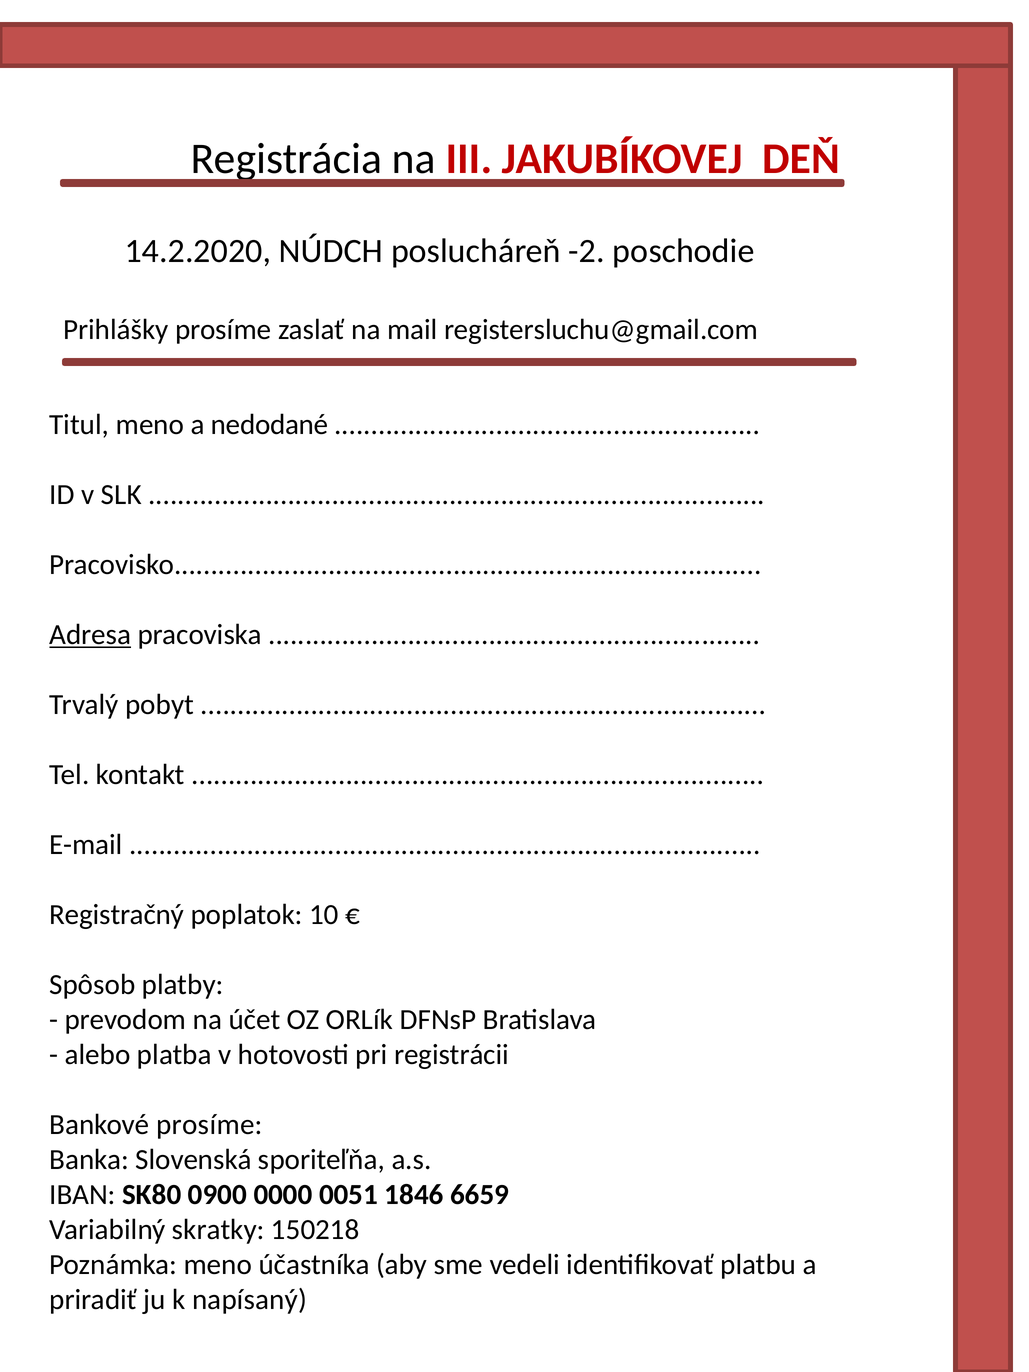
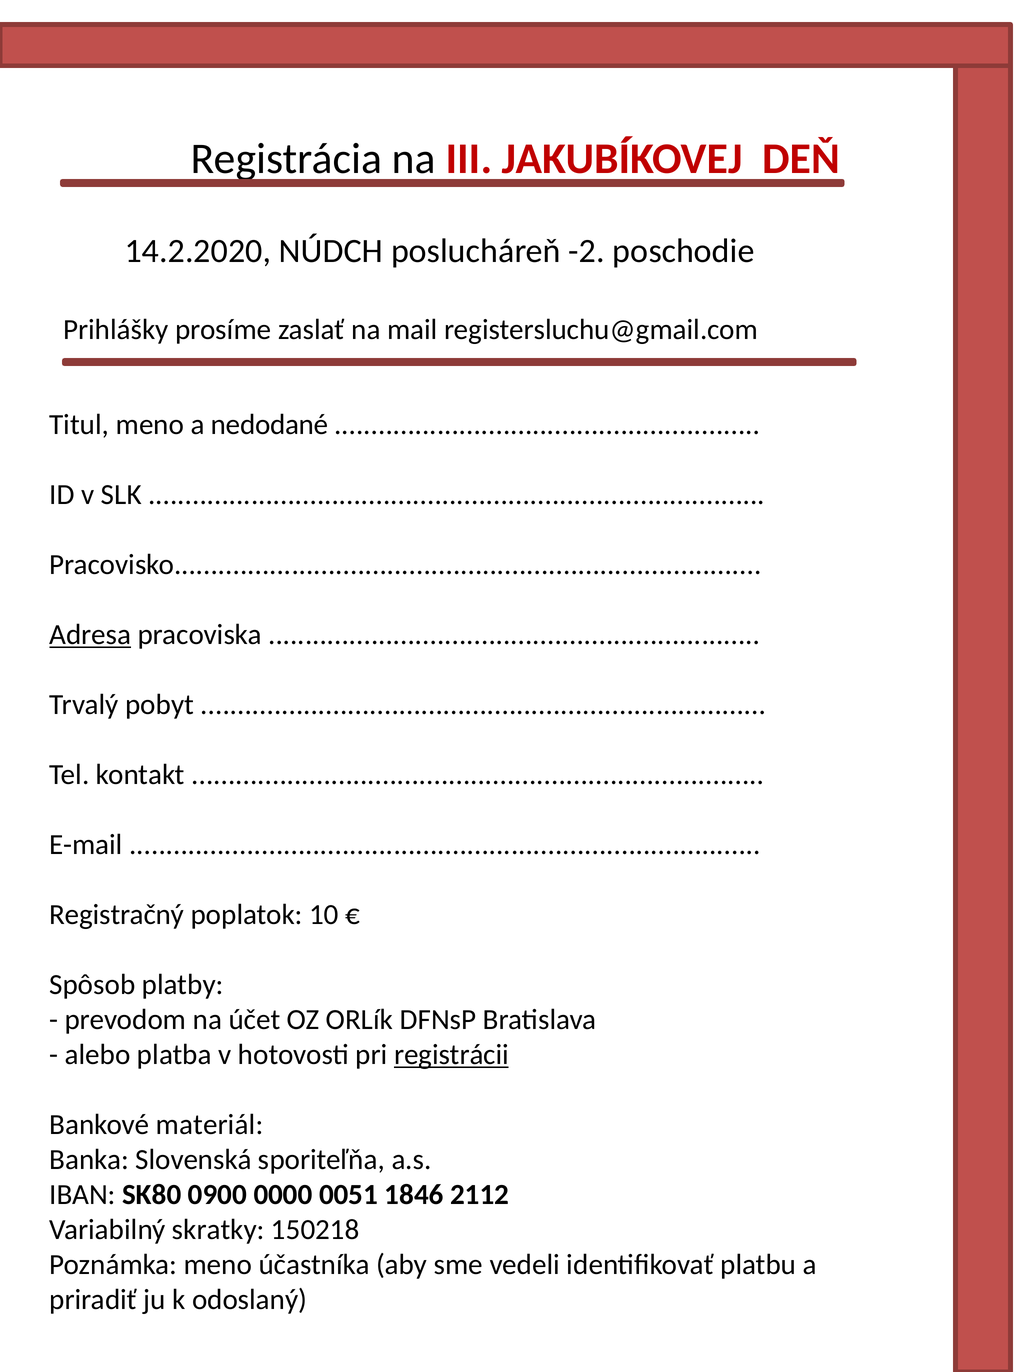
registrácii underline: none -> present
Bankové prosíme: prosíme -> materiál
6659: 6659 -> 2112
napísaný: napísaný -> odoslaný
